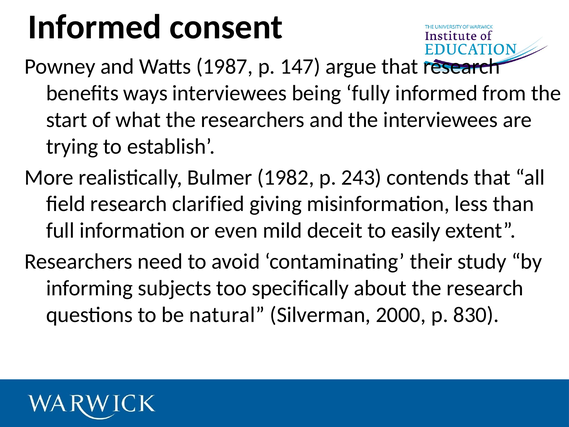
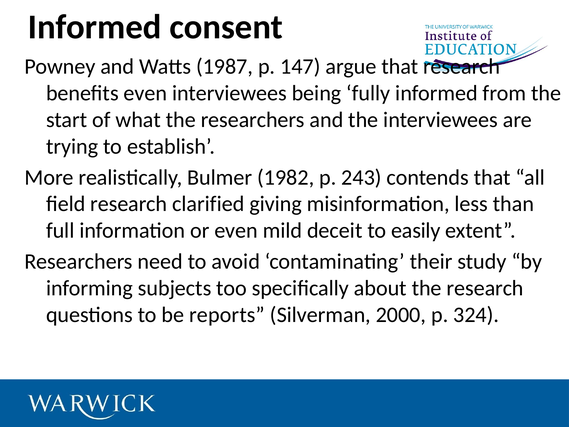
benefits ways: ways -> even
natural: natural -> reports
830: 830 -> 324
